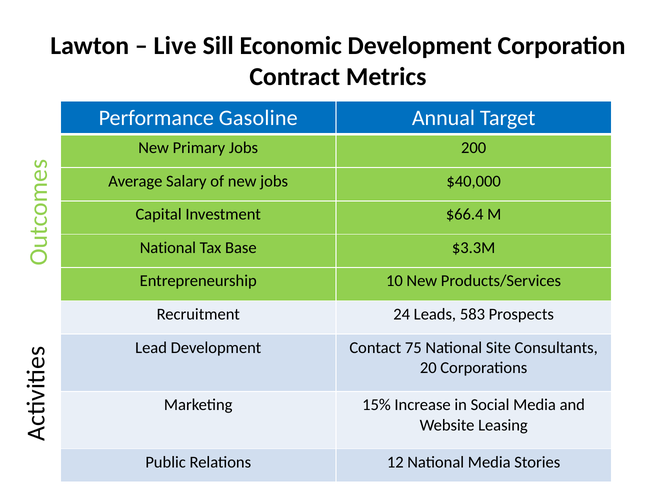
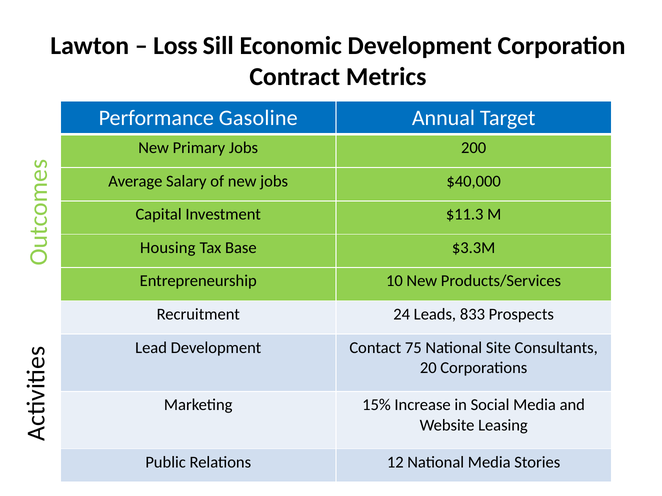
Live: Live -> Loss
$66.4: $66.4 -> $11.3
National at (168, 248): National -> Housing
583: 583 -> 833
